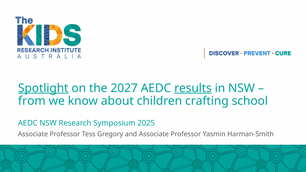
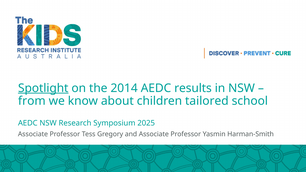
2027: 2027 -> 2014
results underline: present -> none
crafting: crafting -> tailored
